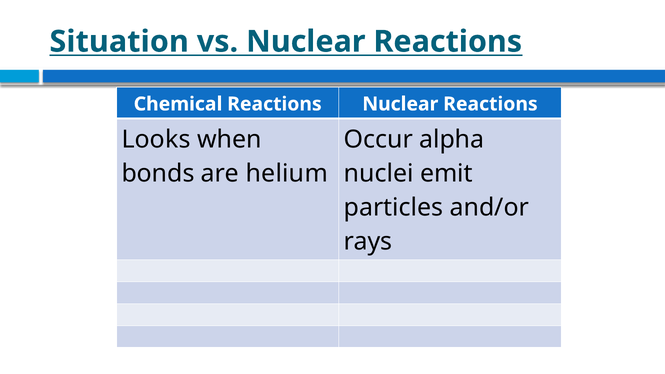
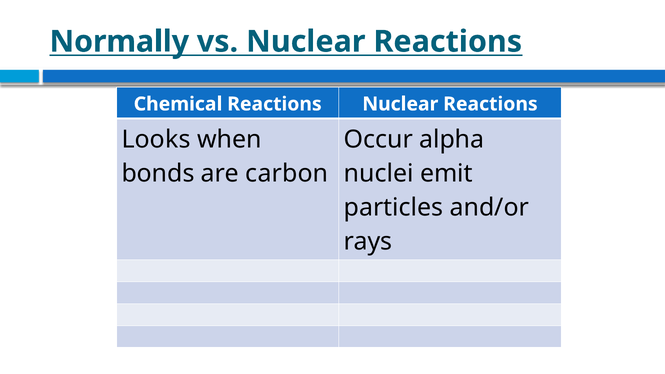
Situation: Situation -> Normally
helium: helium -> carbon
